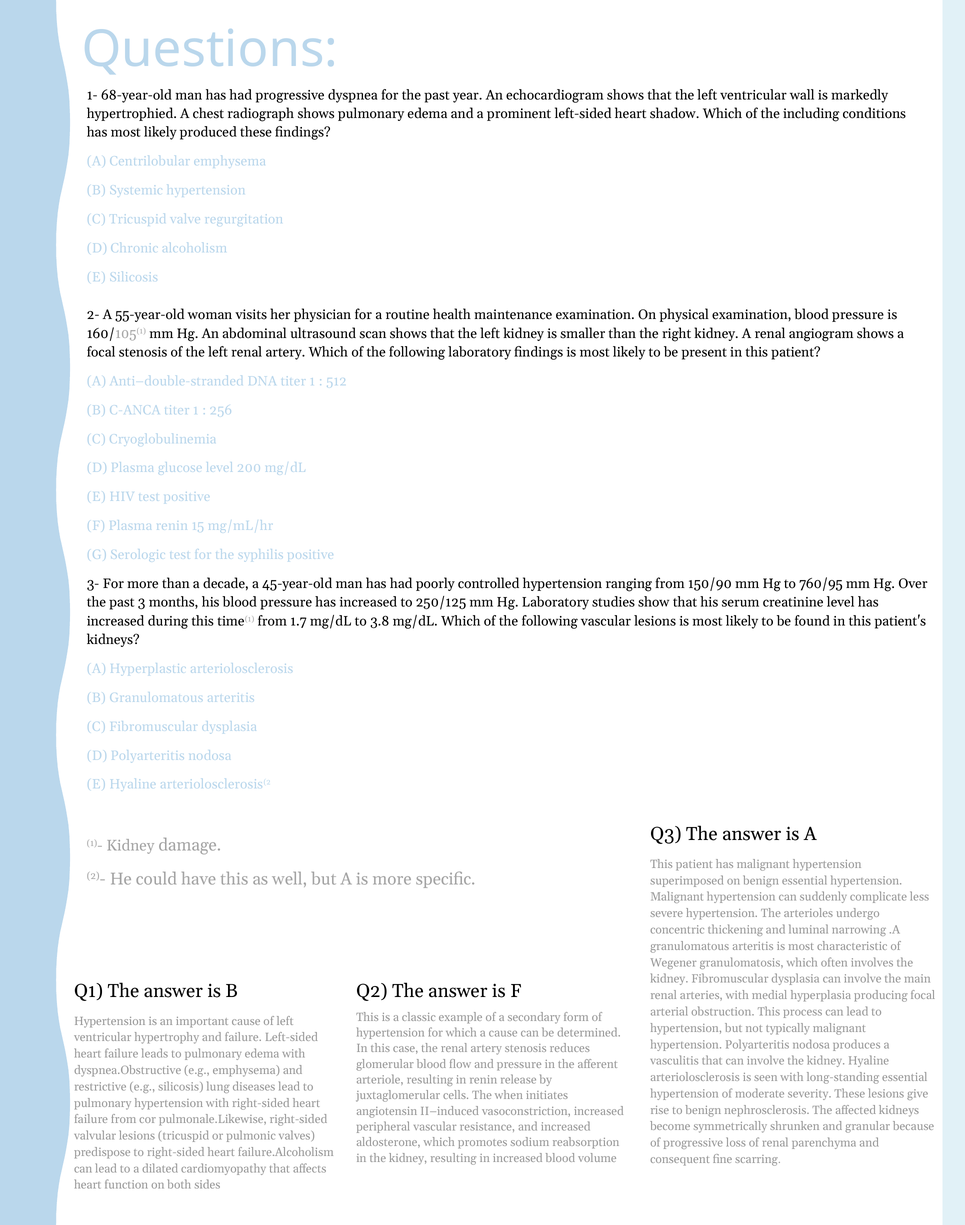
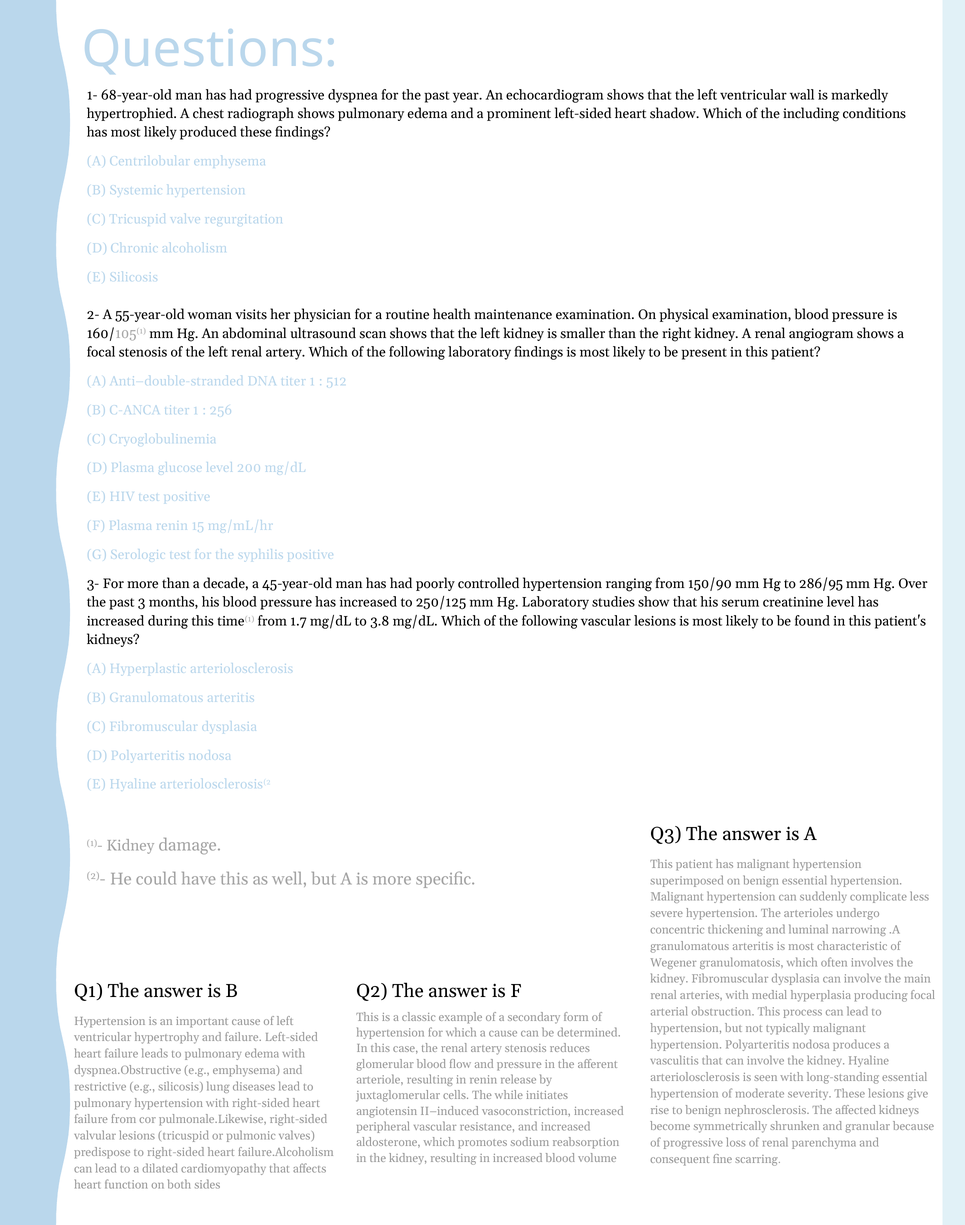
760/95: 760/95 -> 286/95
when: when -> while
